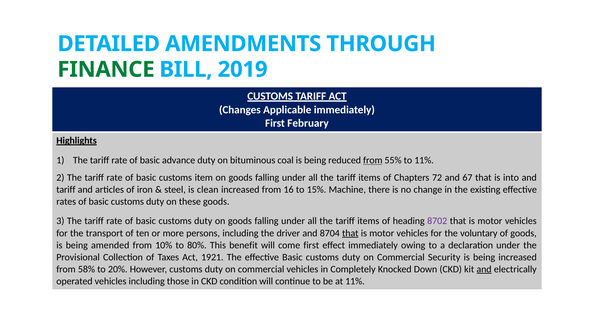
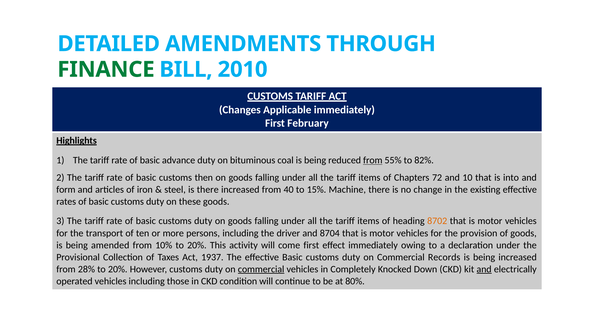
2019: 2019 -> 2010
to 11%: 11% -> 82%
item: item -> then
67: 67 -> 10
tariff at (66, 190): tariff -> form
is clean: clean -> there
16: 16 -> 40
8702 colour: purple -> orange
that at (350, 233) underline: present -> none
voluntary: voluntary -> provision
10% to 80%: 80% -> 20%
benefit: benefit -> activity
1921: 1921 -> 1937
Security: Security -> Records
58%: 58% -> 28%
commercial at (261, 269) underline: none -> present
at 11%: 11% -> 80%
